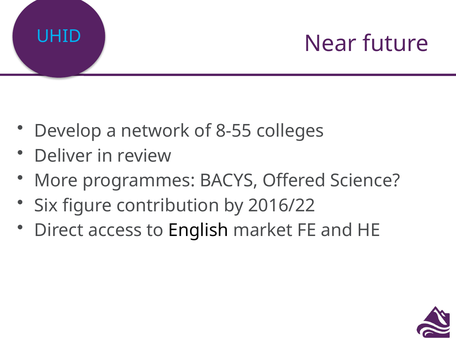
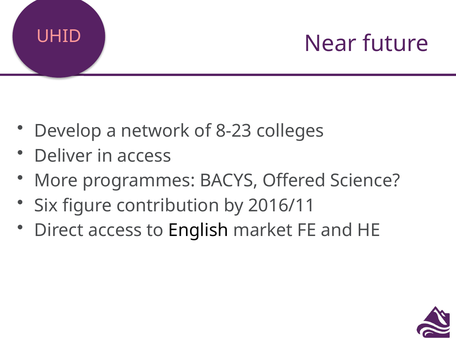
UHID colour: light blue -> pink
8-55: 8-55 -> 8-23
in review: review -> access
2016/22: 2016/22 -> 2016/11
